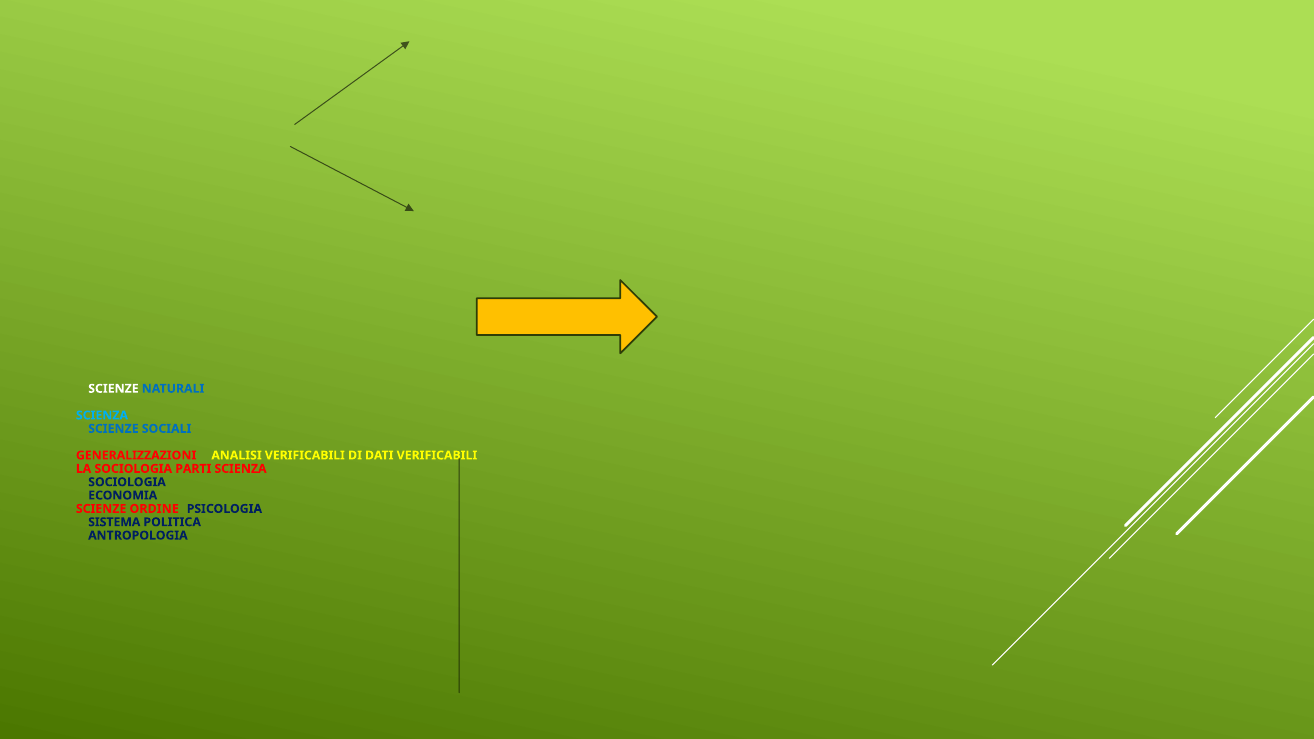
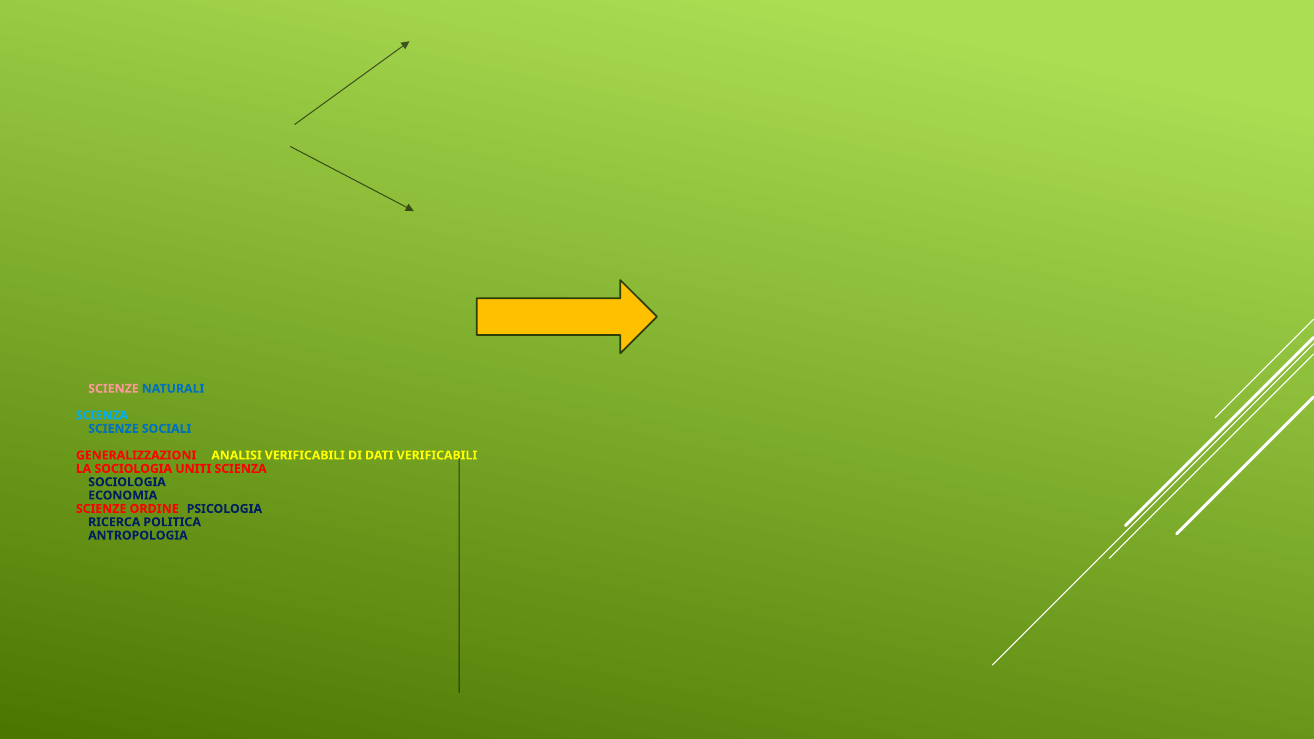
SCIENZE at (113, 389) colour: white -> pink
PARTI: PARTI -> UNITI
SISTEMA: SISTEMA -> RICERCA
